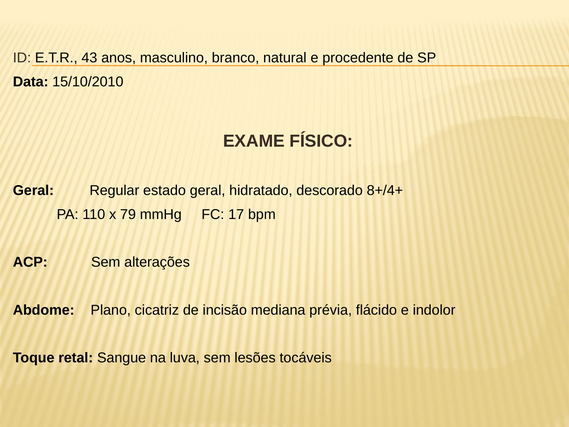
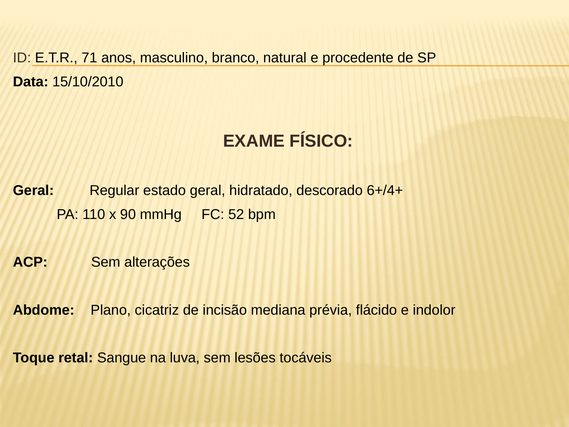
43: 43 -> 71
8+/4+: 8+/4+ -> 6+/4+
79: 79 -> 90
17: 17 -> 52
